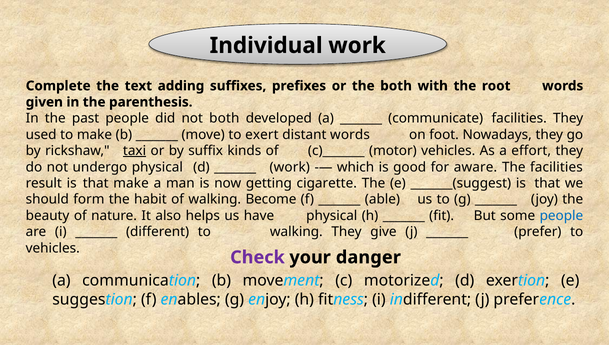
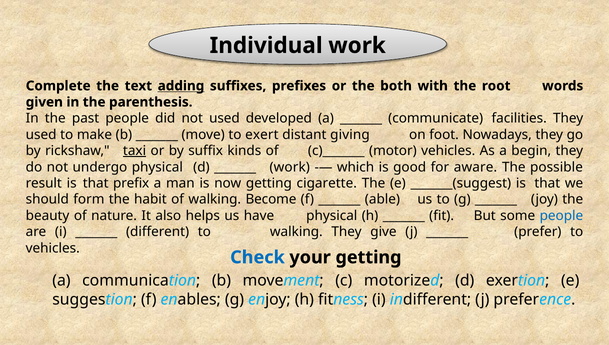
adding underline: none -> present
not both: both -> used
distant words: words -> giving
effort: effort -> begin
The facilities: facilities -> possible
that make: make -> prefix
Check colour: purple -> blue
your danger: danger -> getting
